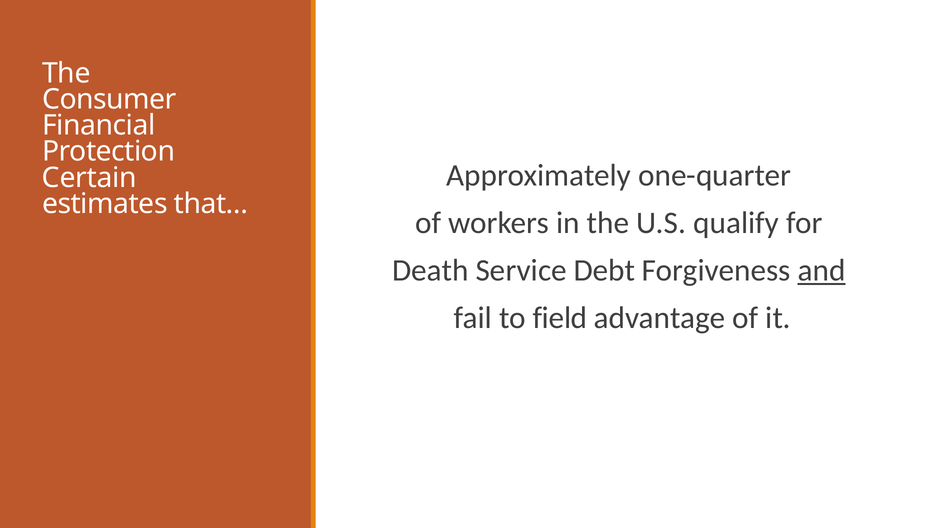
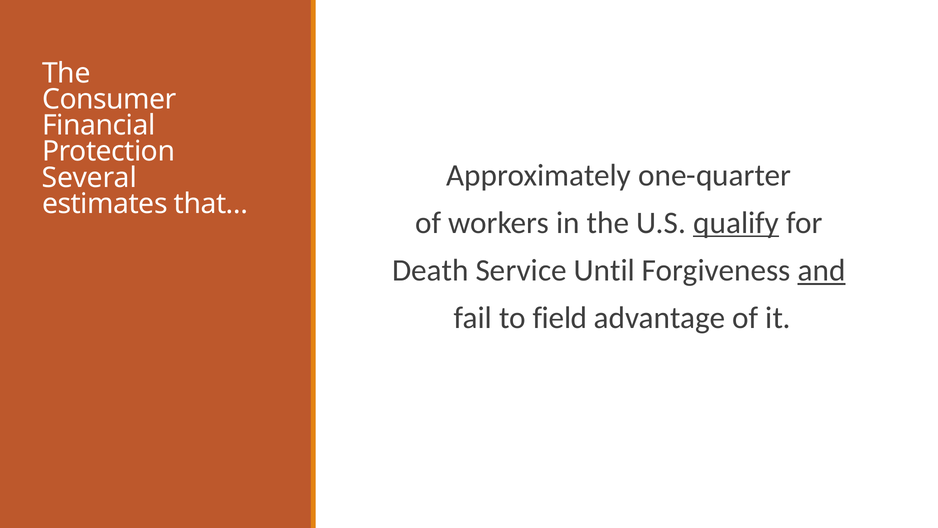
Certain: Certain -> Several
qualify underline: none -> present
Debt: Debt -> Until
